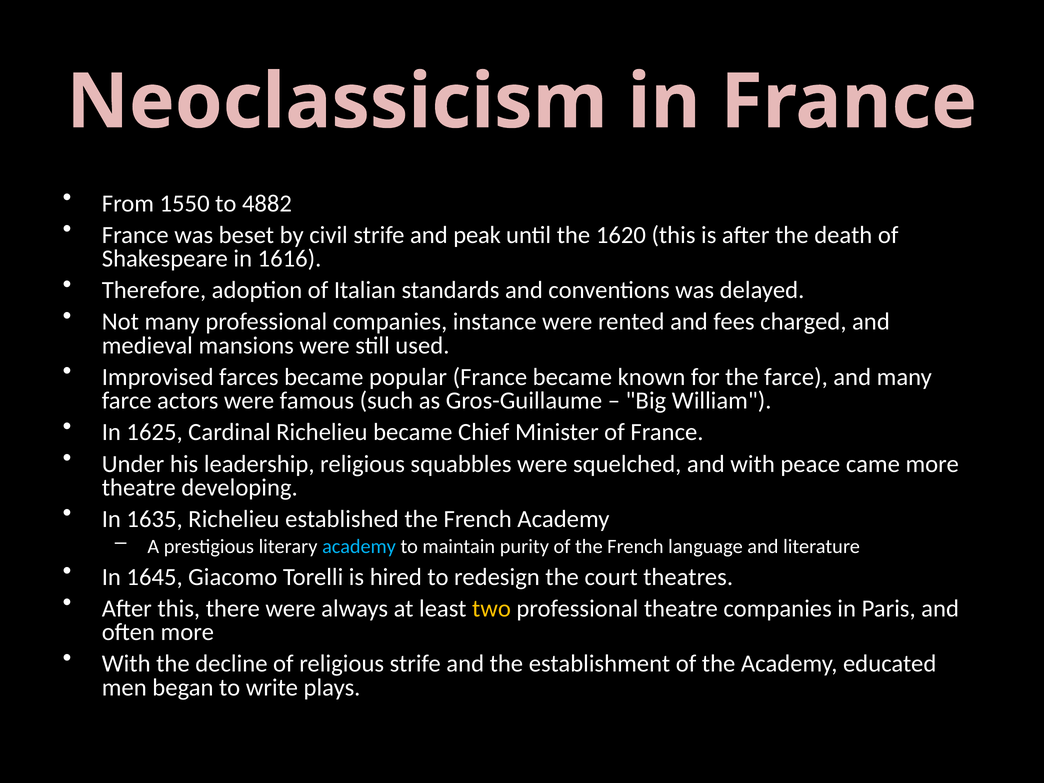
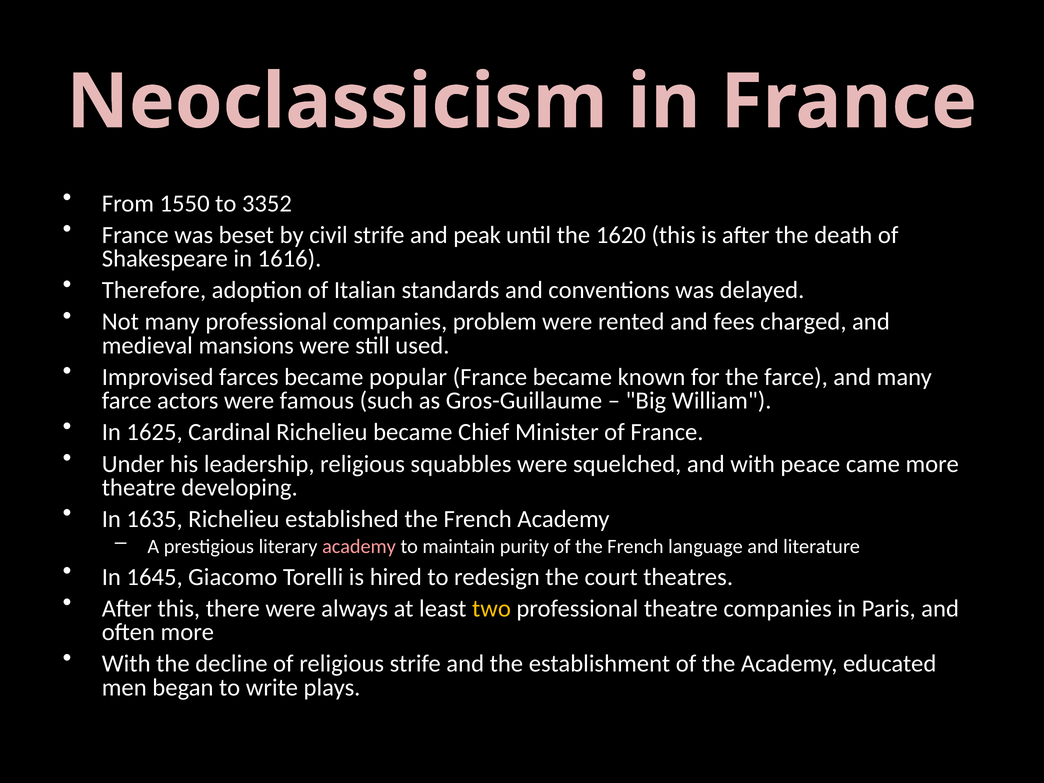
4882: 4882 -> 3352
instance: instance -> problem
academy at (359, 547) colour: light blue -> pink
